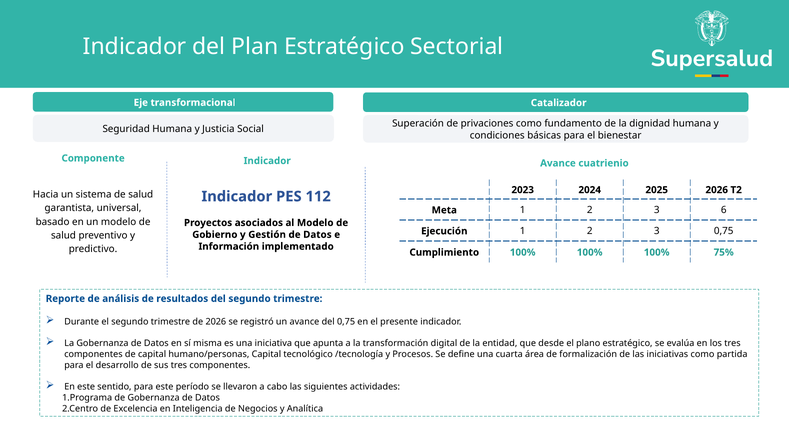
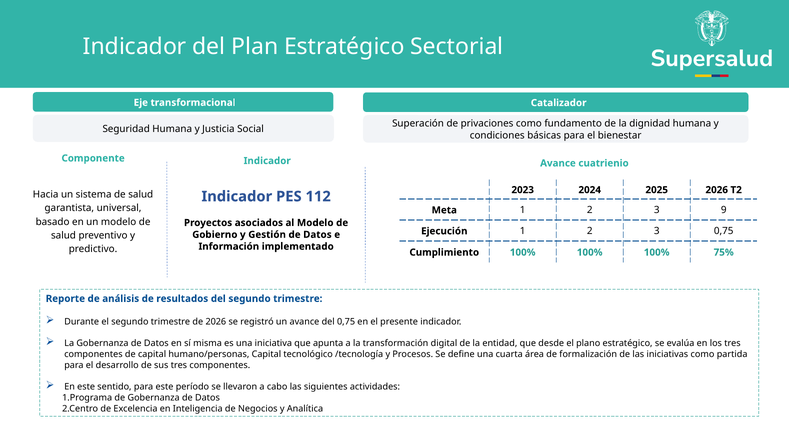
6: 6 -> 9
